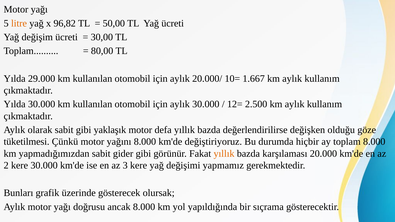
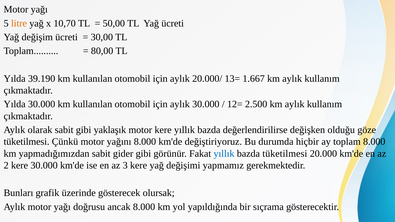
96,82: 96,82 -> 10,70
29.000: 29.000 -> 39.190
10=: 10= -> 13=
motor defa: defa -> kere
yıllık at (224, 154) colour: orange -> blue
bazda karşılaması: karşılaması -> tüketilmesi
